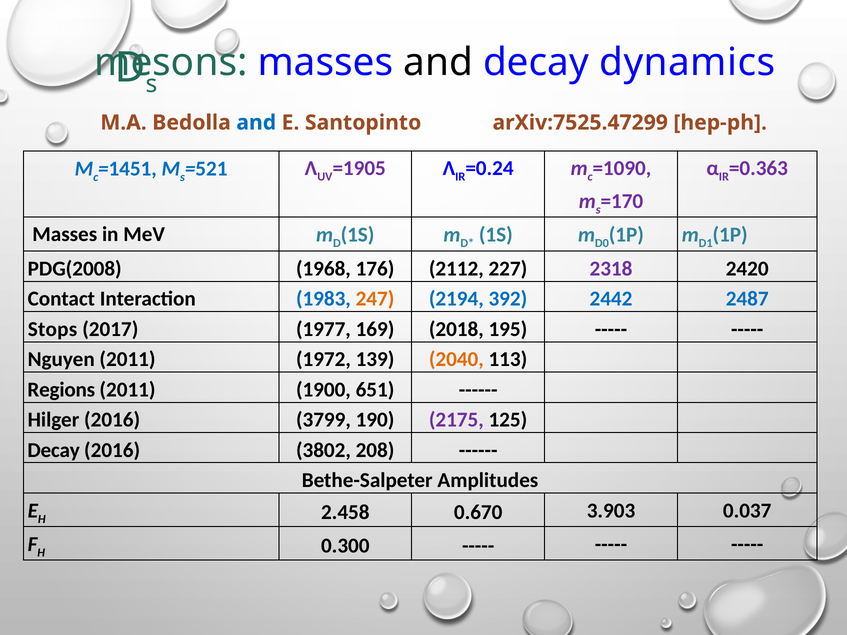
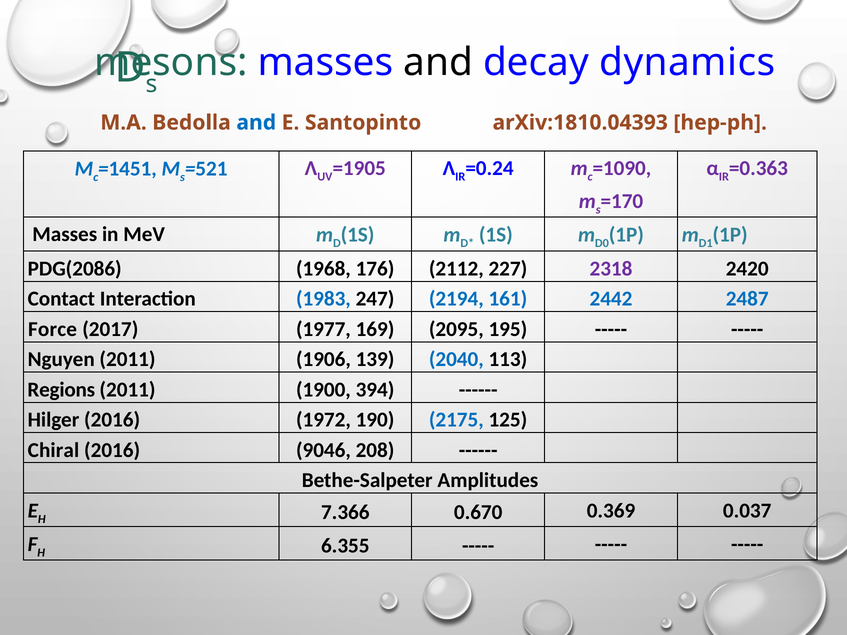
arXiv:7525.47299: arXiv:7525.47299 -> arXiv:1810.04393
PDG(2008: PDG(2008 -> PDG(2086
247 colour: orange -> black
392: 392 -> 161
Stops: Stops -> Force
2018: 2018 -> 2095
1972: 1972 -> 1906
2040 colour: orange -> blue
651: 651 -> 394
3799: 3799 -> 1972
2175 colour: purple -> blue
Decay at (54, 450): Decay -> Chiral
3802: 3802 -> 9046
2.458: 2.458 -> 7.366
3.903: 3.903 -> 0.369
0.300: 0.300 -> 6.355
